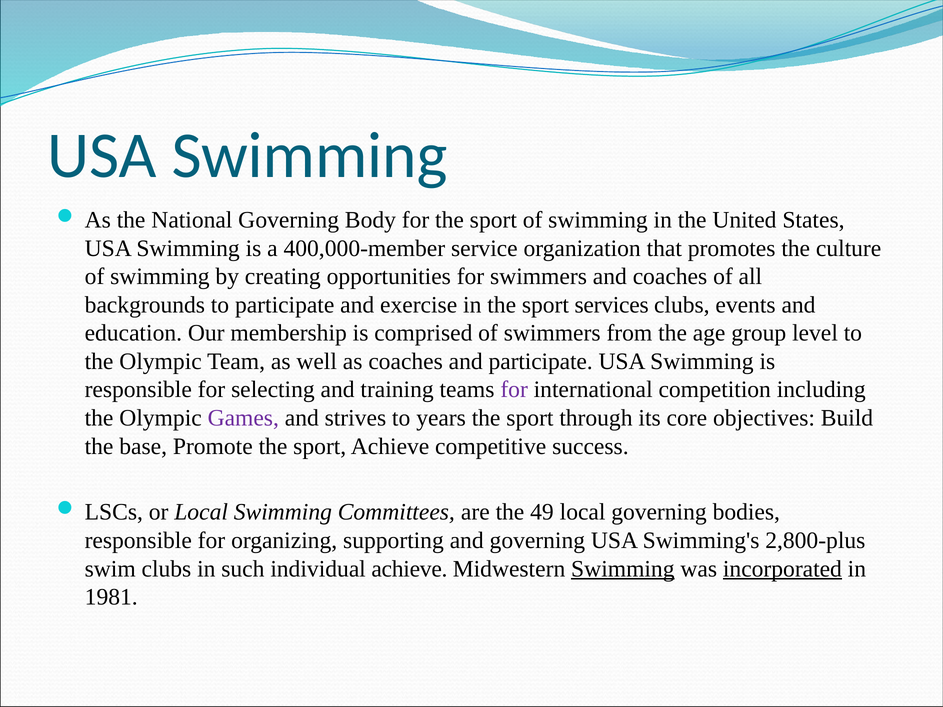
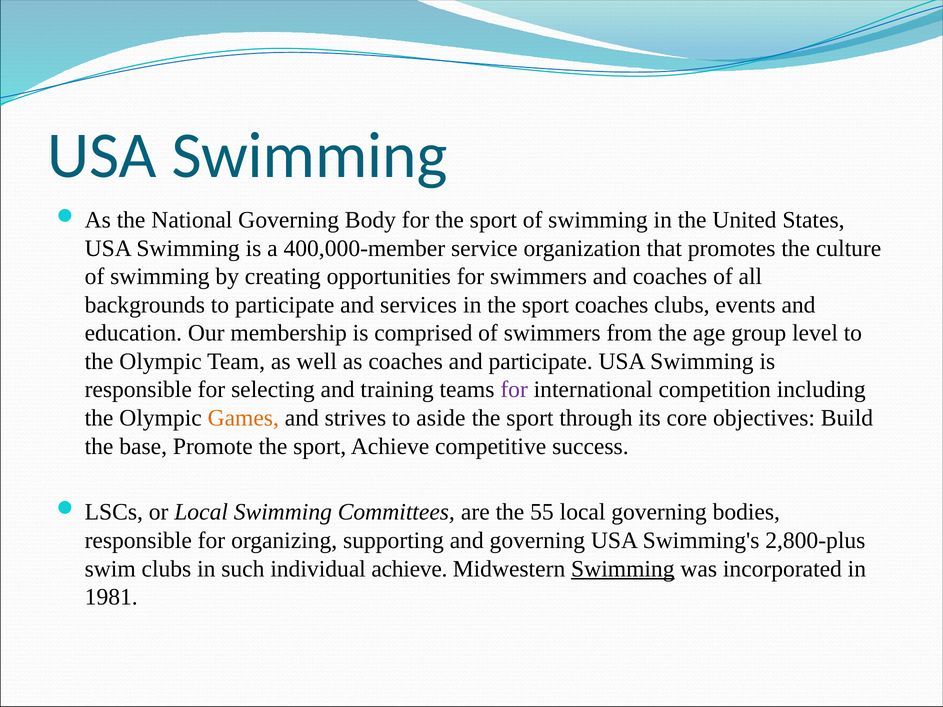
exercise: exercise -> services
sport services: services -> coaches
Games colour: purple -> orange
years: years -> aside
49: 49 -> 55
incorporated underline: present -> none
